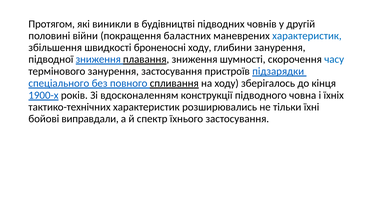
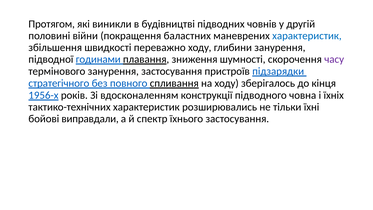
броненосні: броненосні -> переважно
підводної зниження: зниження -> годинами
часу colour: blue -> purple
спеціального: спеціального -> стратегічного
1900-х: 1900-х -> 1956-х
